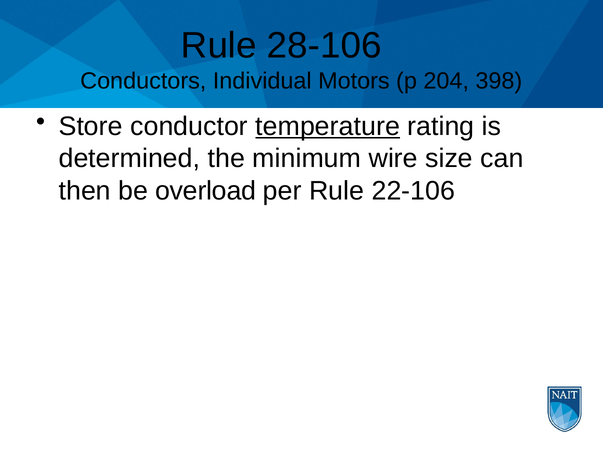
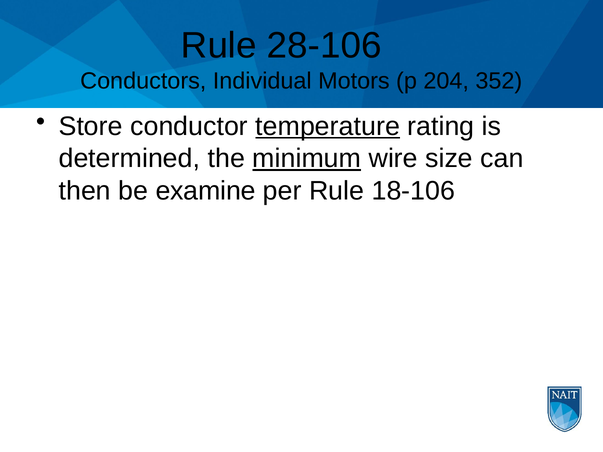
398: 398 -> 352
minimum underline: none -> present
overload: overload -> examine
22-106: 22-106 -> 18-106
